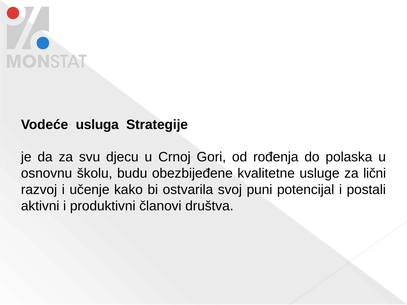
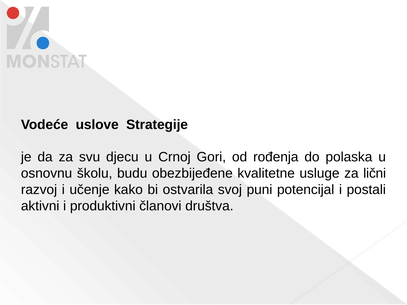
usluga: usluga -> uslove
